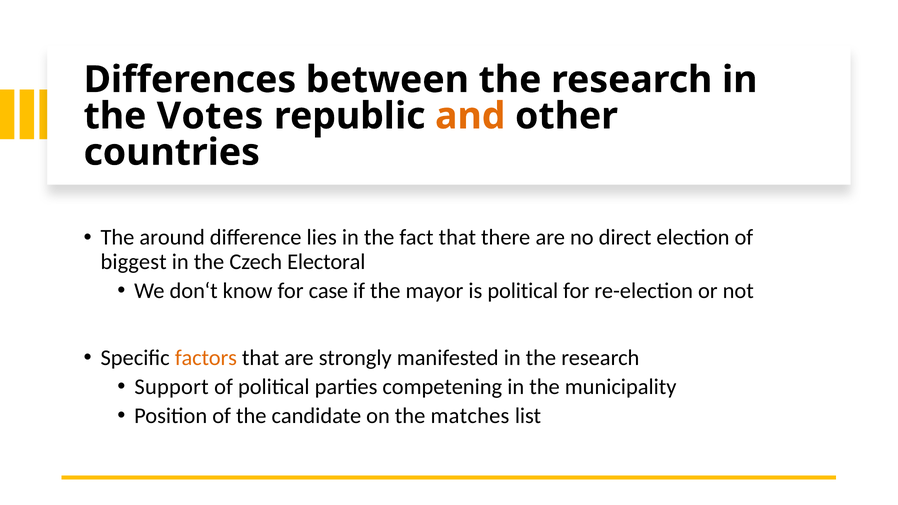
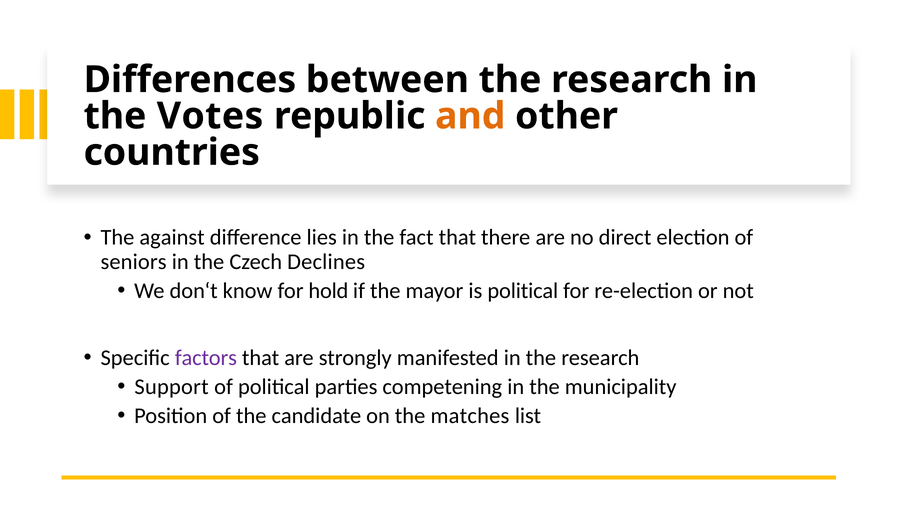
around: around -> against
biggest: biggest -> seniors
Electoral: Electoral -> Declines
case: case -> hold
factors colour: orange -> purple
